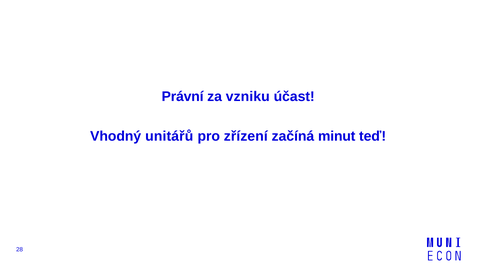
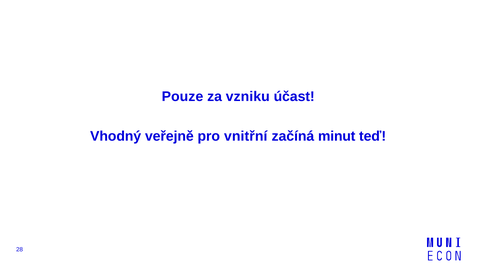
Právní: Právní -> Pouze
unitářů: unitářů -> veřejně
zřízení: zřízení -> vnitřní
